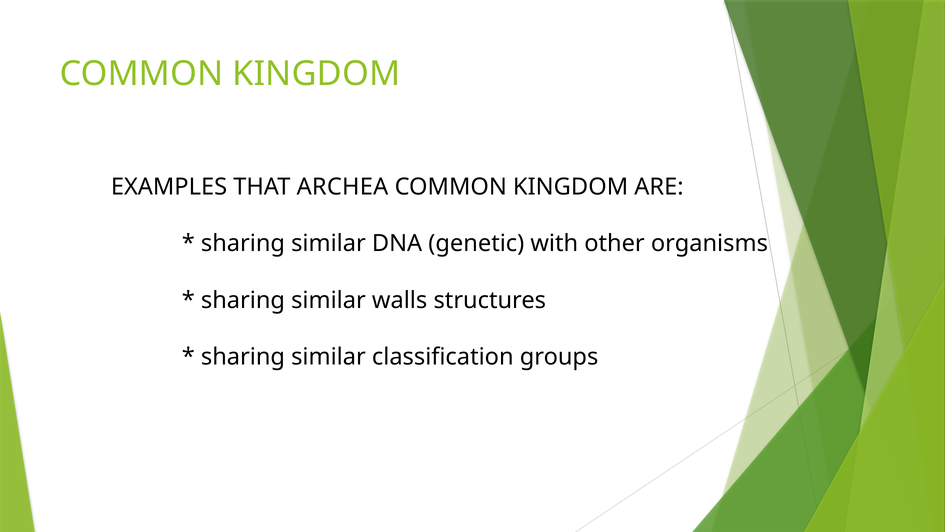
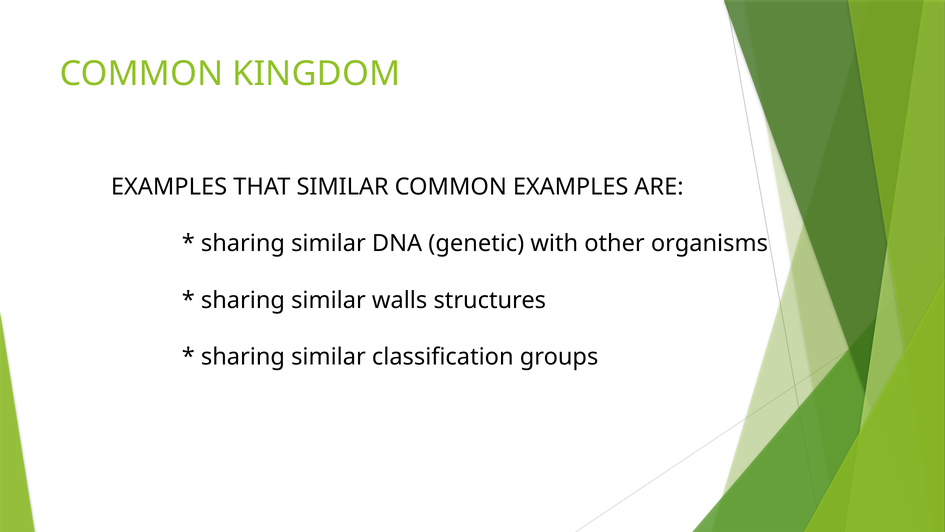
THAT ARCHEA: ARCHEA -> SIMILAR
KINGDOM at (571, 187): KINGDOM -> EXAMPLES
